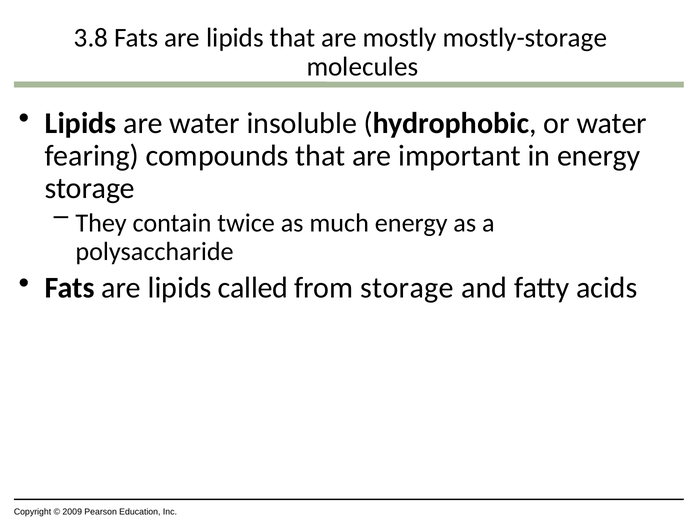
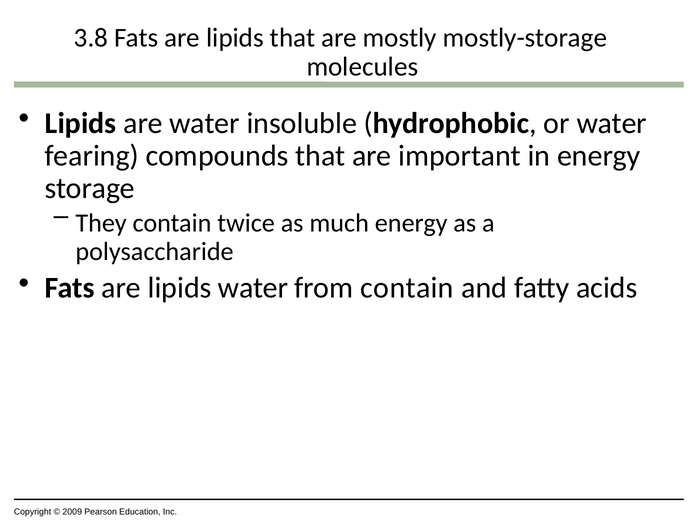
lipids called: called -> water
from storage: storage -> contain
